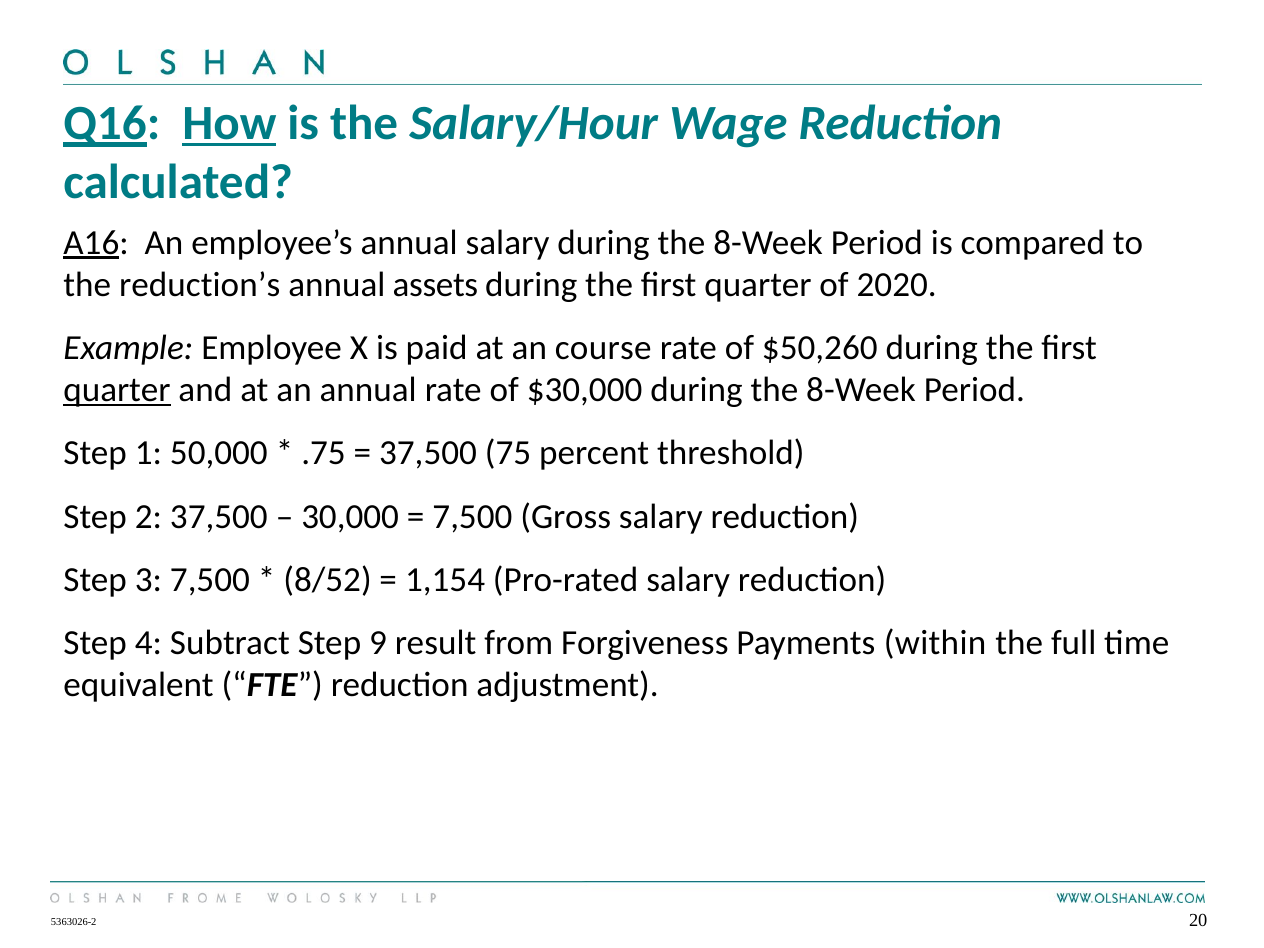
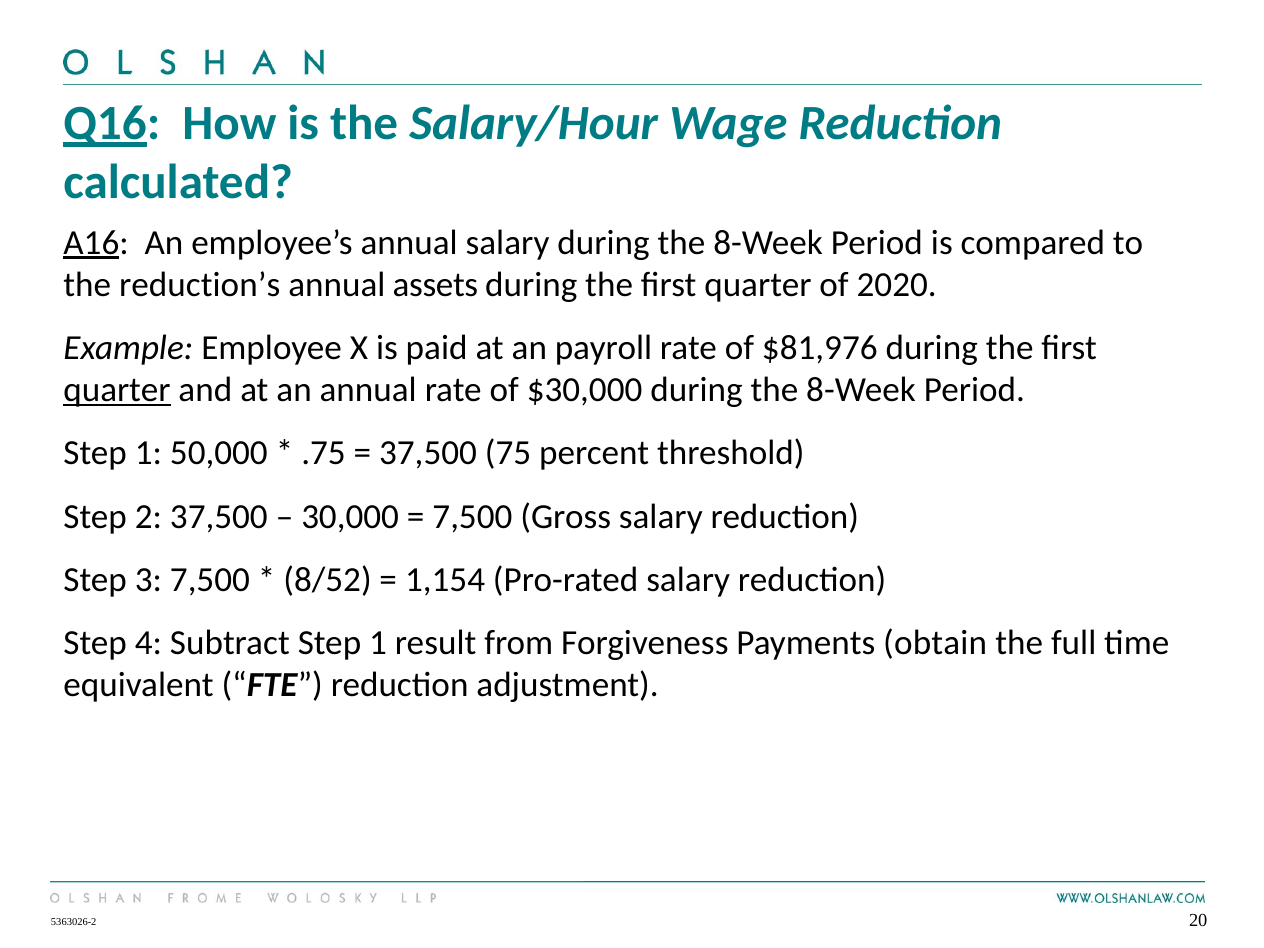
How underline: present -> none
course: course -> payroll
$50,260: $50,260 -> $81,976
Subtract Step 9: 9 -> 1
within: within -> obtain
